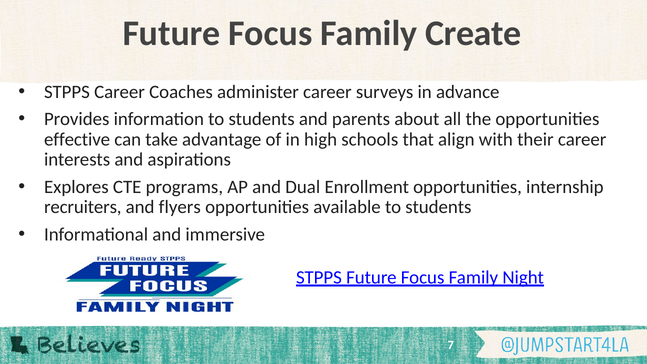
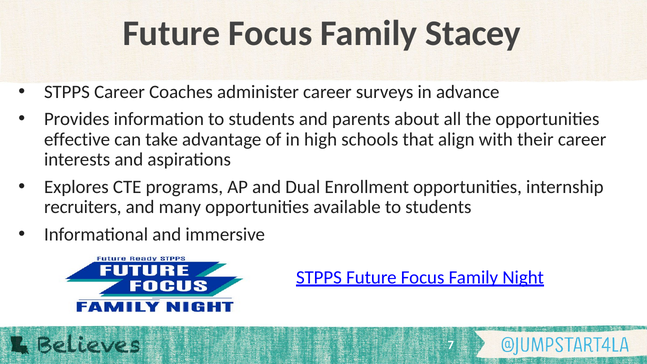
Create: Create -> Stacey
flyers: flyers -> many
